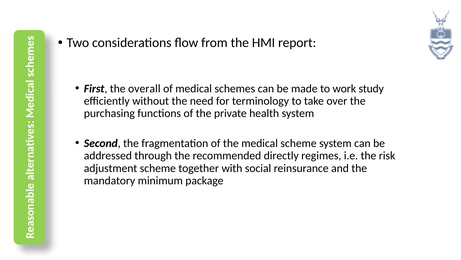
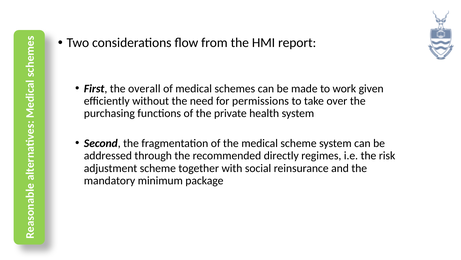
study: study -> given
terminology: terminology -> permissions
